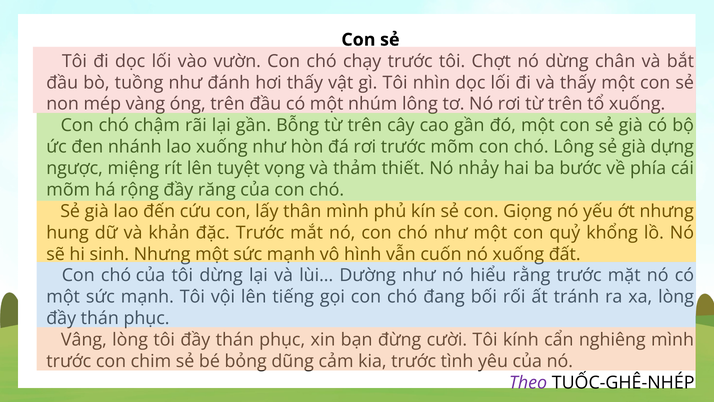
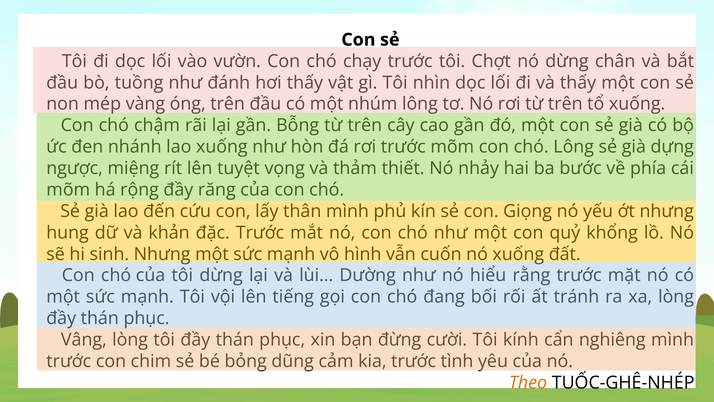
Theo colour: purple -> orange
